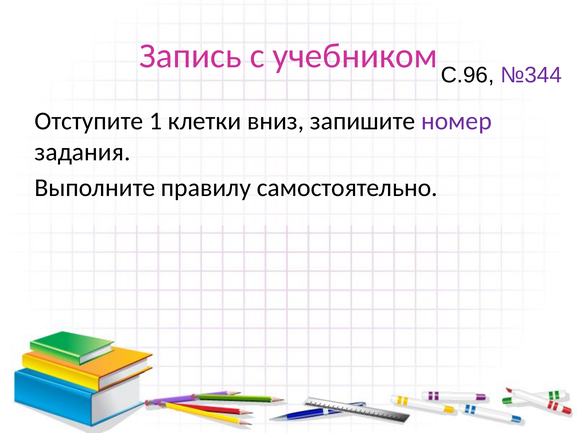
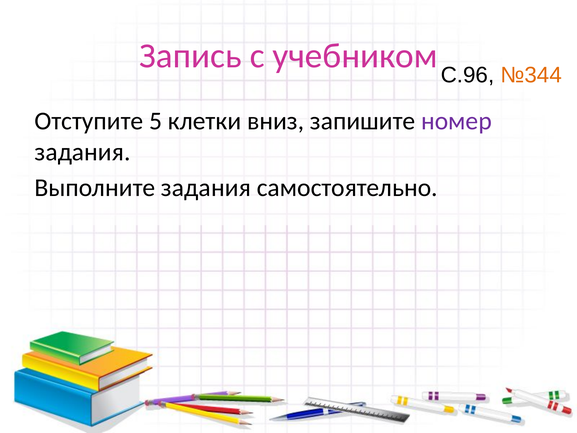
№344 colour: purple -> orange
1: 1 -> 5
Выполните правилу: правилу -> задания
